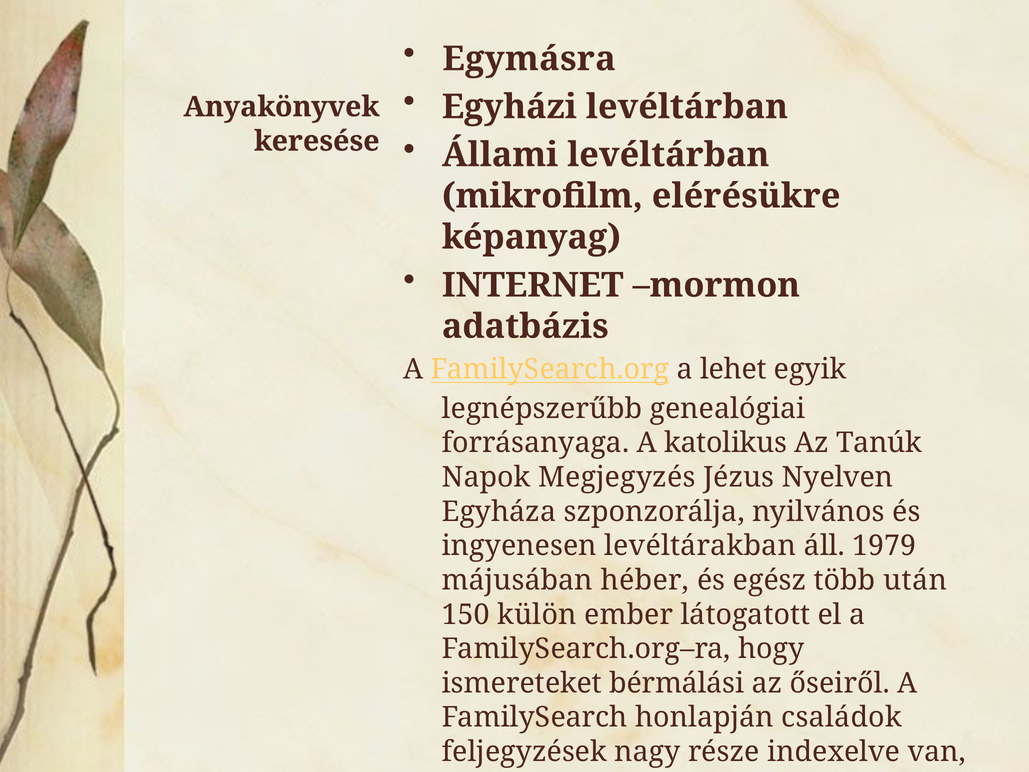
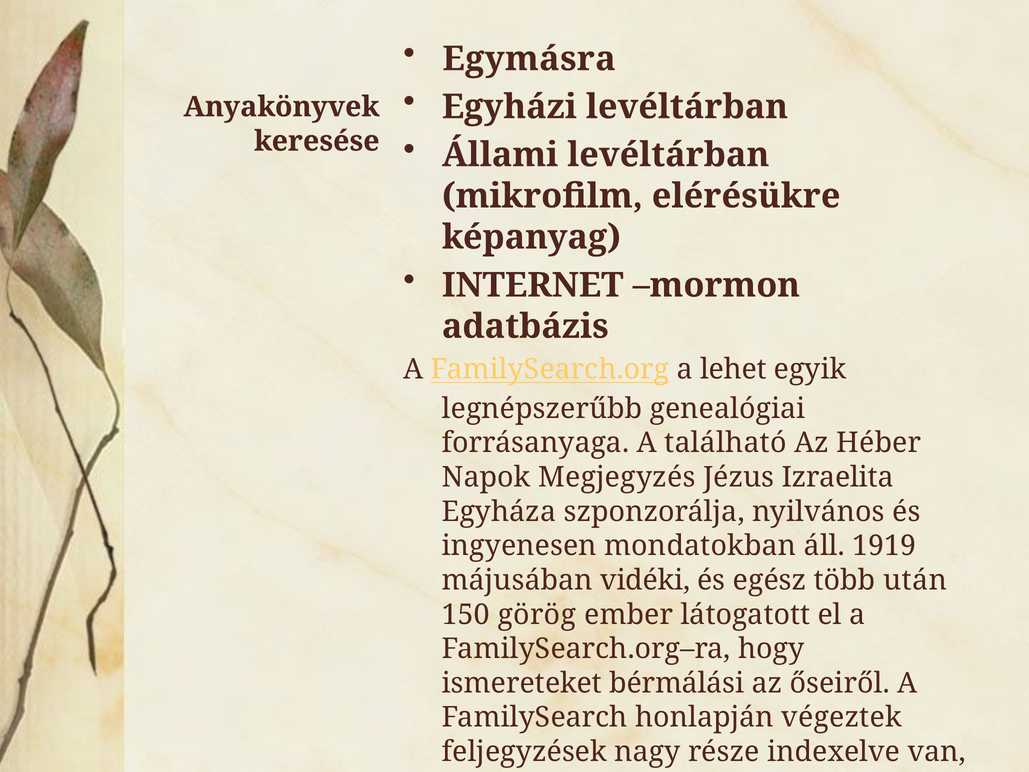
katolikus: katolikus -> található
Tanúk: Tanúk -> Héber
Nyelven: Nyelven -> Izraelita
levéltárakban: levéltárakban -> mondatokban
1979: 1979 -> 1919
héber: héber -> vidéki
külön: külön -> görög
családok: családok -> végeztek
